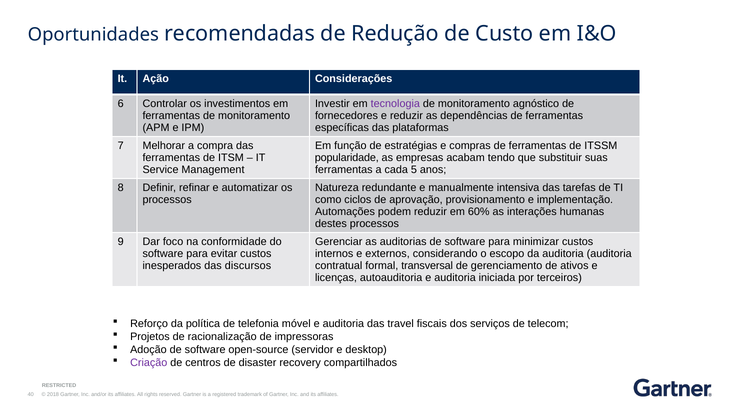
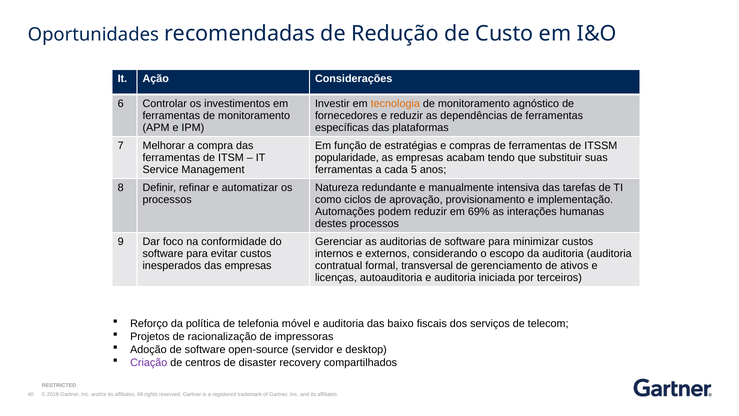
tecnologia colour: purple -> orange
60%: 60% -> 69%
das discursos: discursos -> empresas
travel: travel -> baixo
